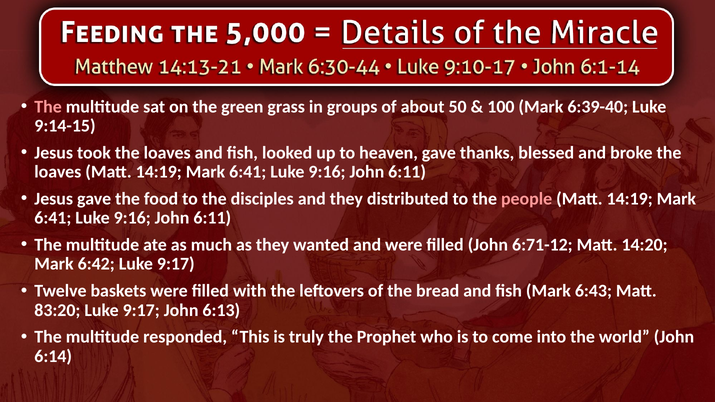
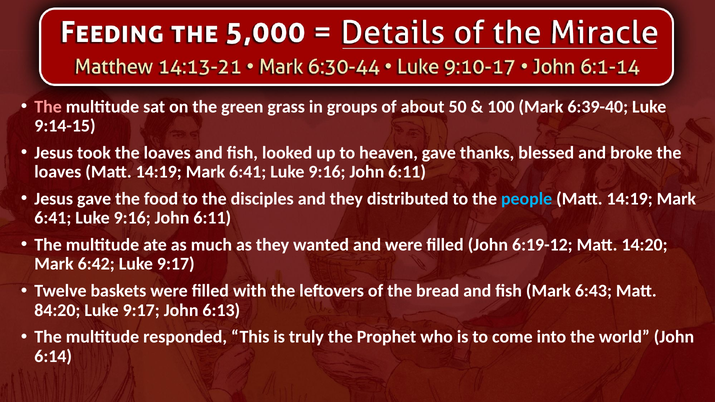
people colour: pink -> light blue
6:71-12: 6:71-12 -> 6:19-12
83:20: 83:20 -> 84:20
